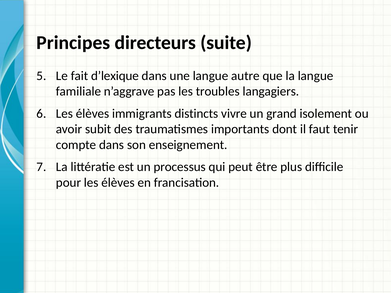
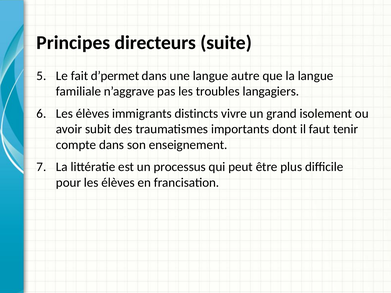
d’lexique: d’lexique -> d’permet
